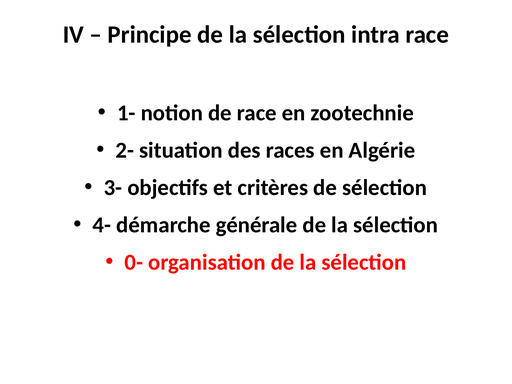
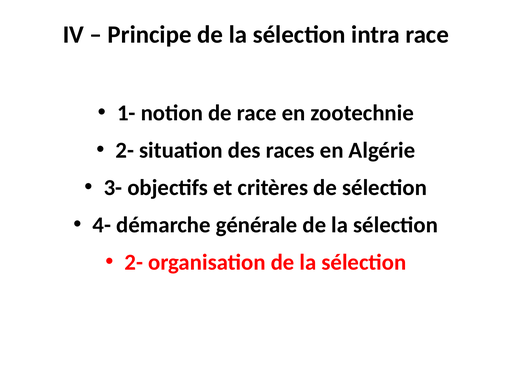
0- at (134, 262): 0- -> 2-
